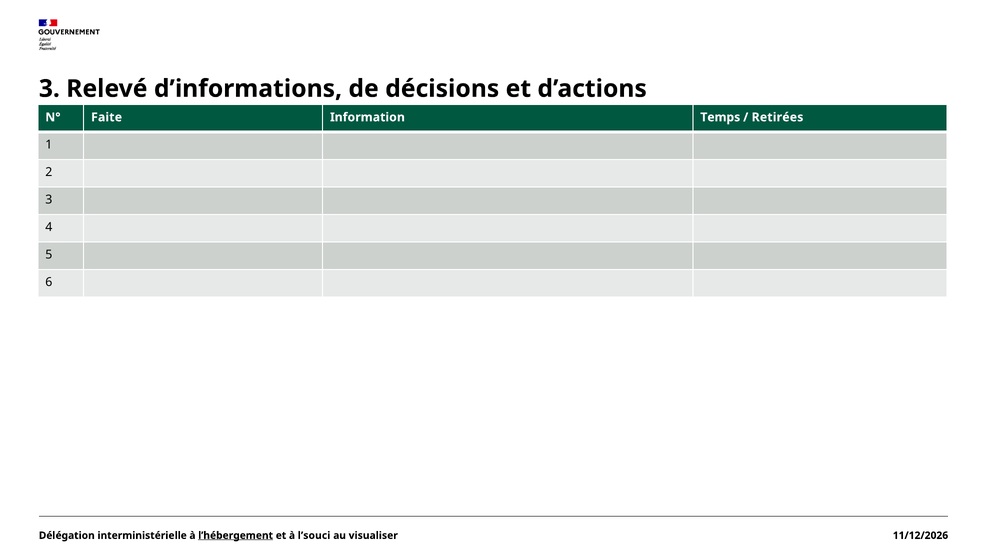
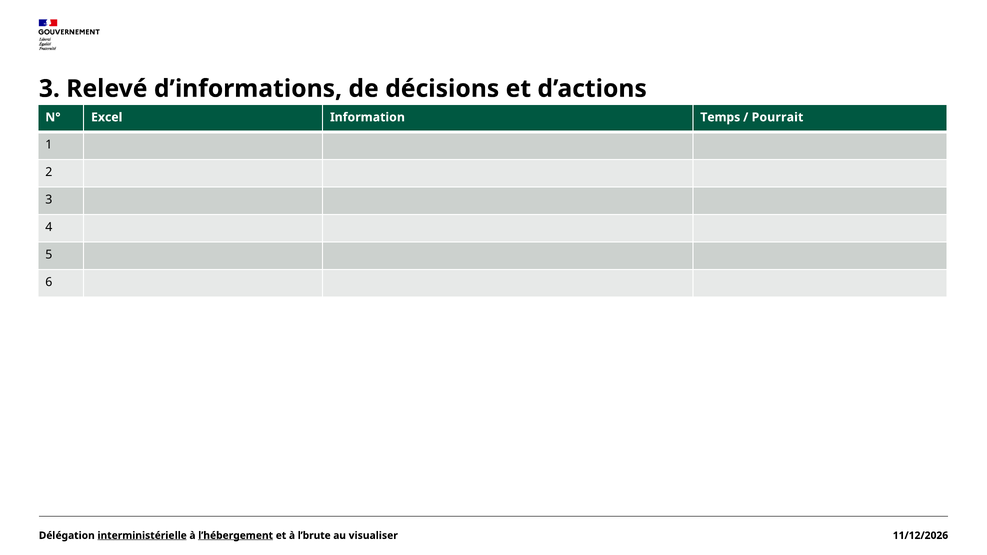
Faite: Faite -> Excel
Retirées: Retirées -> Pourrait
interministérielle underline: none -> present
l’souci: l’souci -> l’brute
